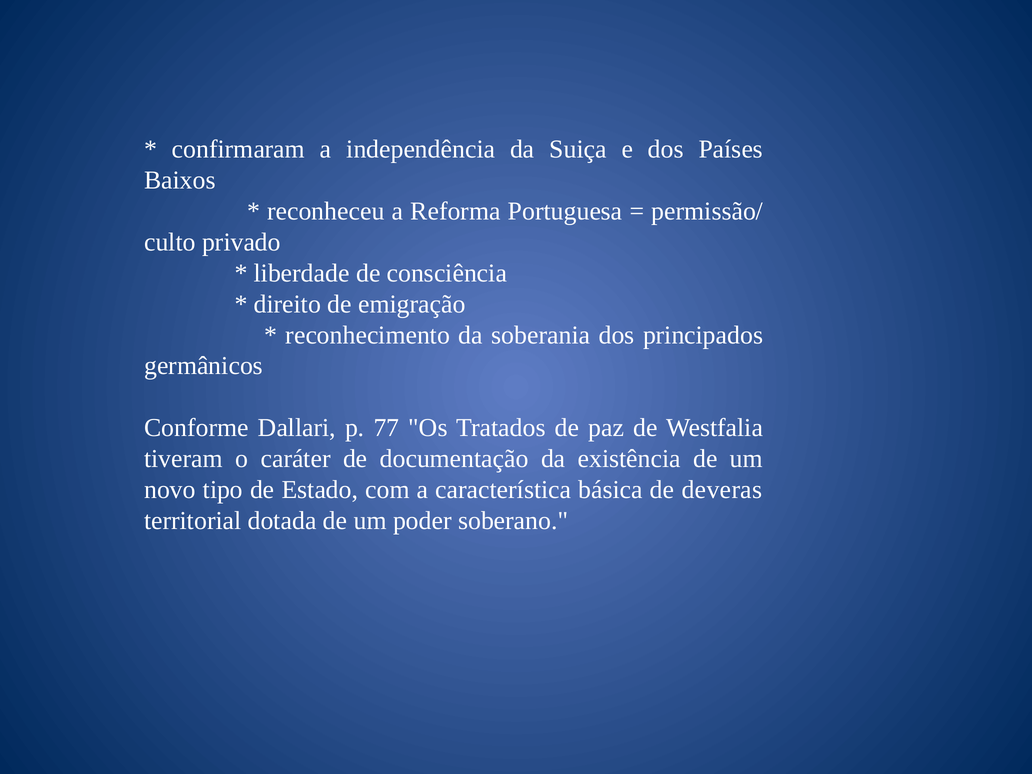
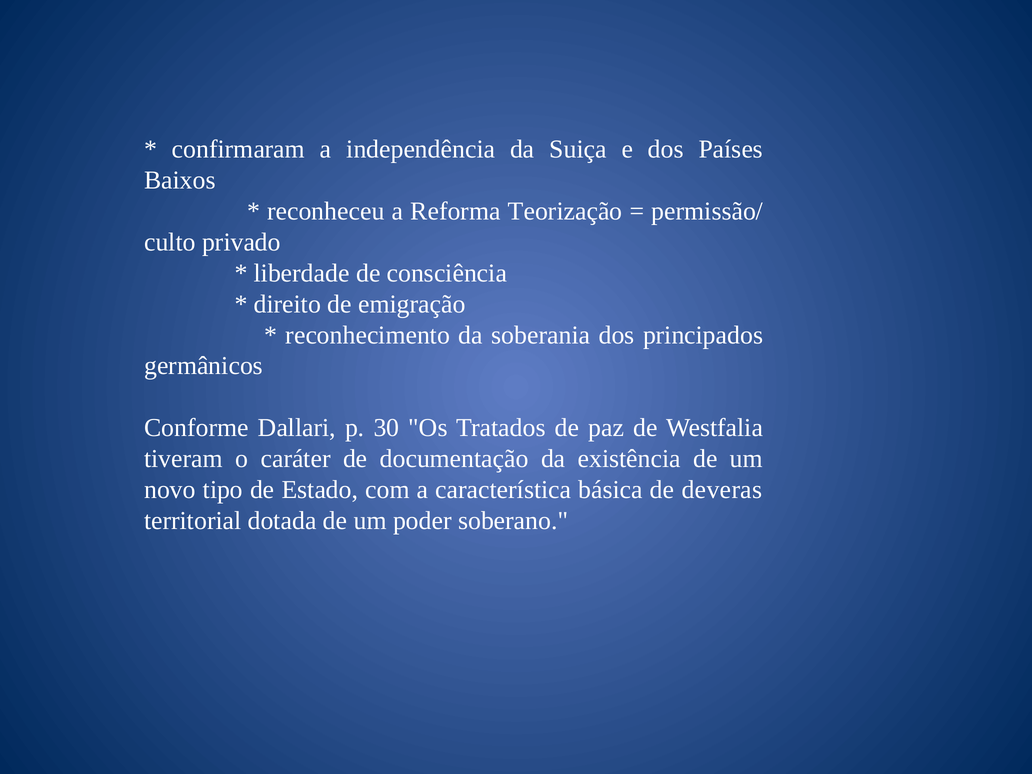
Portuguesa: Portuguesa -> Teorização
77: 77 -> 30
